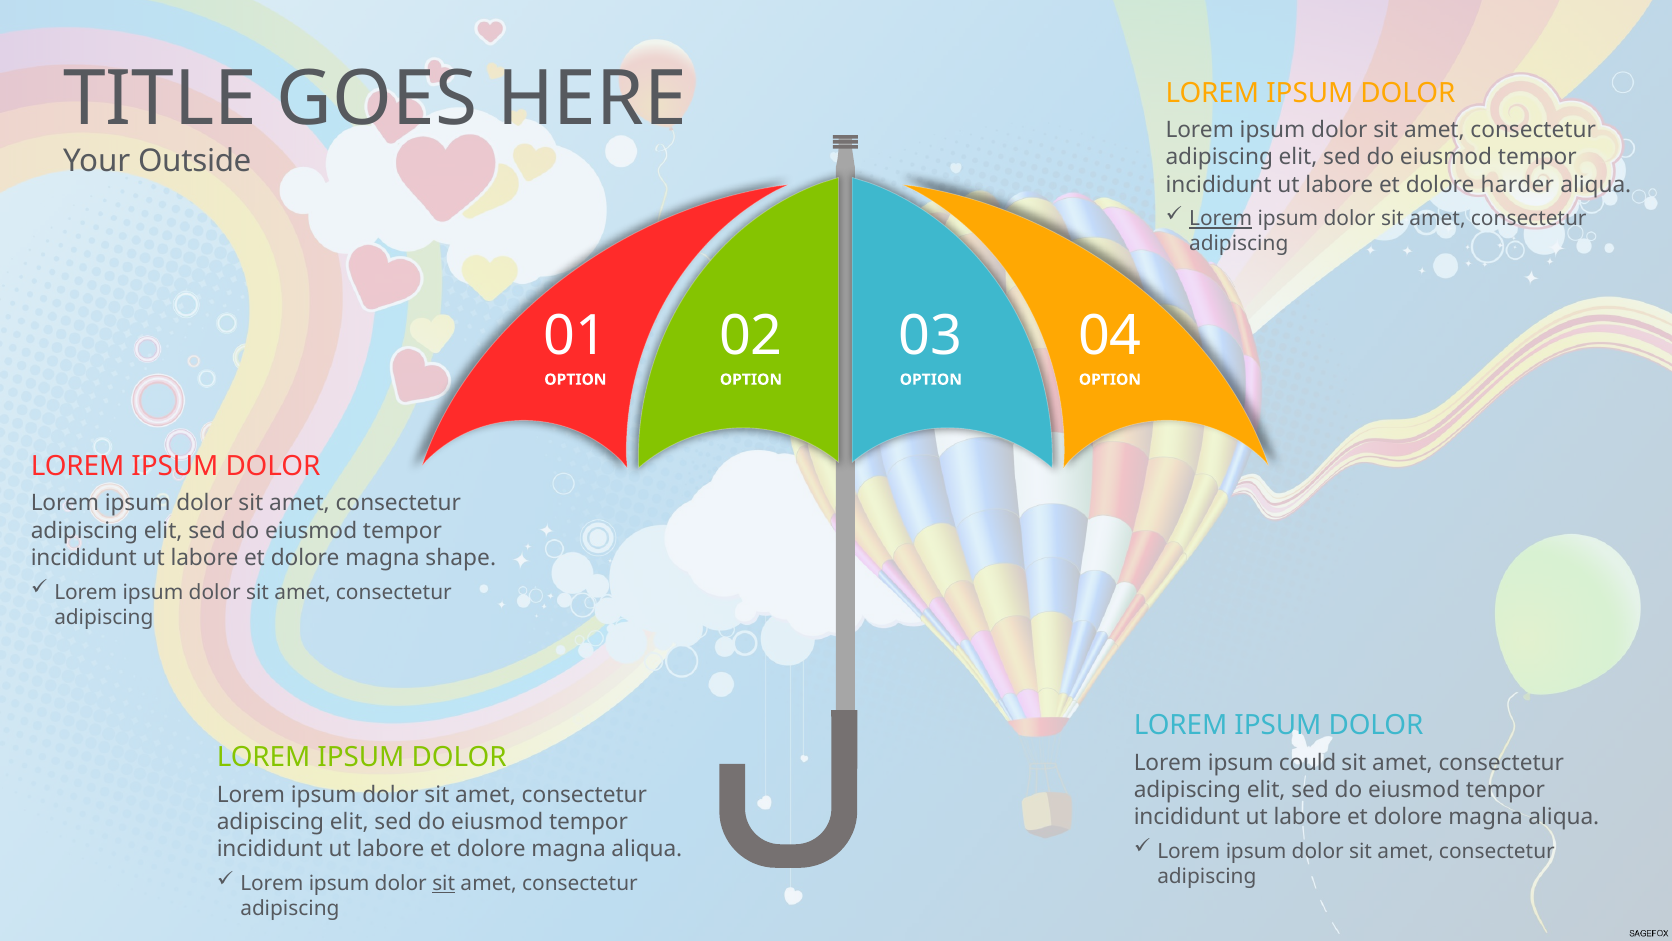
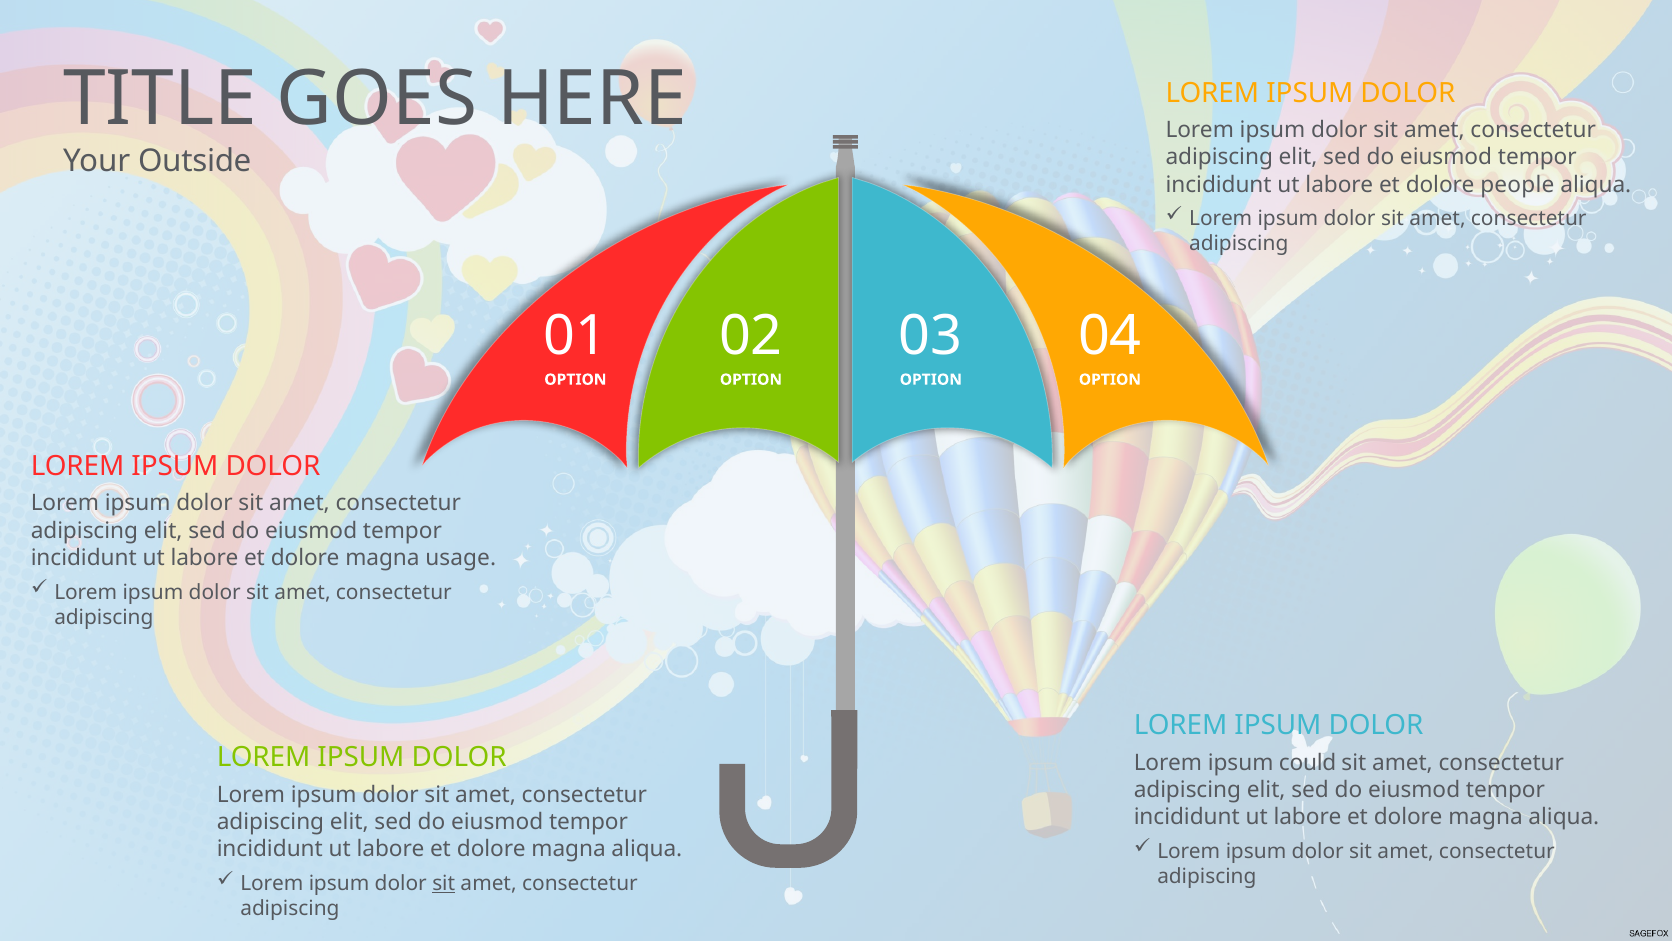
harder: harder -> people
Lorem at (1221, 219) underline: present -> none
shape: shape -> usage
